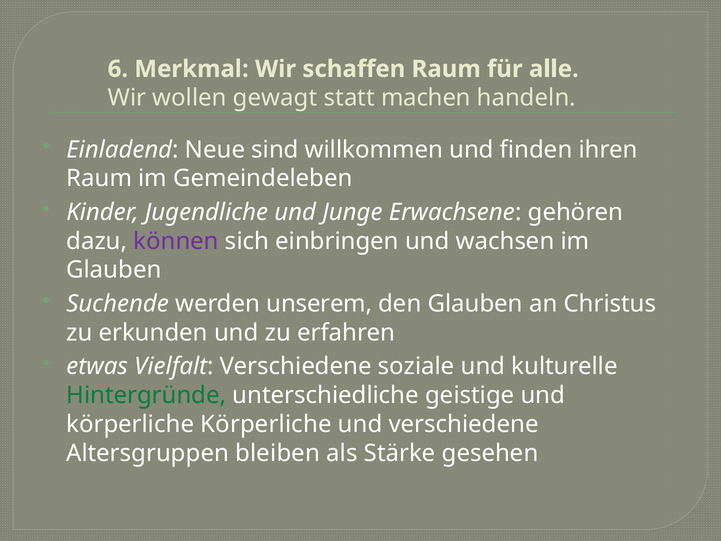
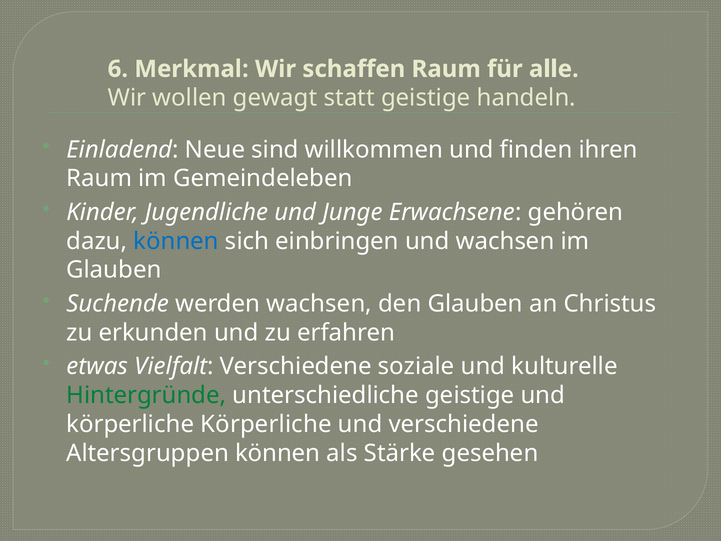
statt machen: machen -> geistige
können at (176, 241) colour: purple -> blue
werden unserem: unserem -> wachsen
Altersgruppen bleiben: bleiben -> können
